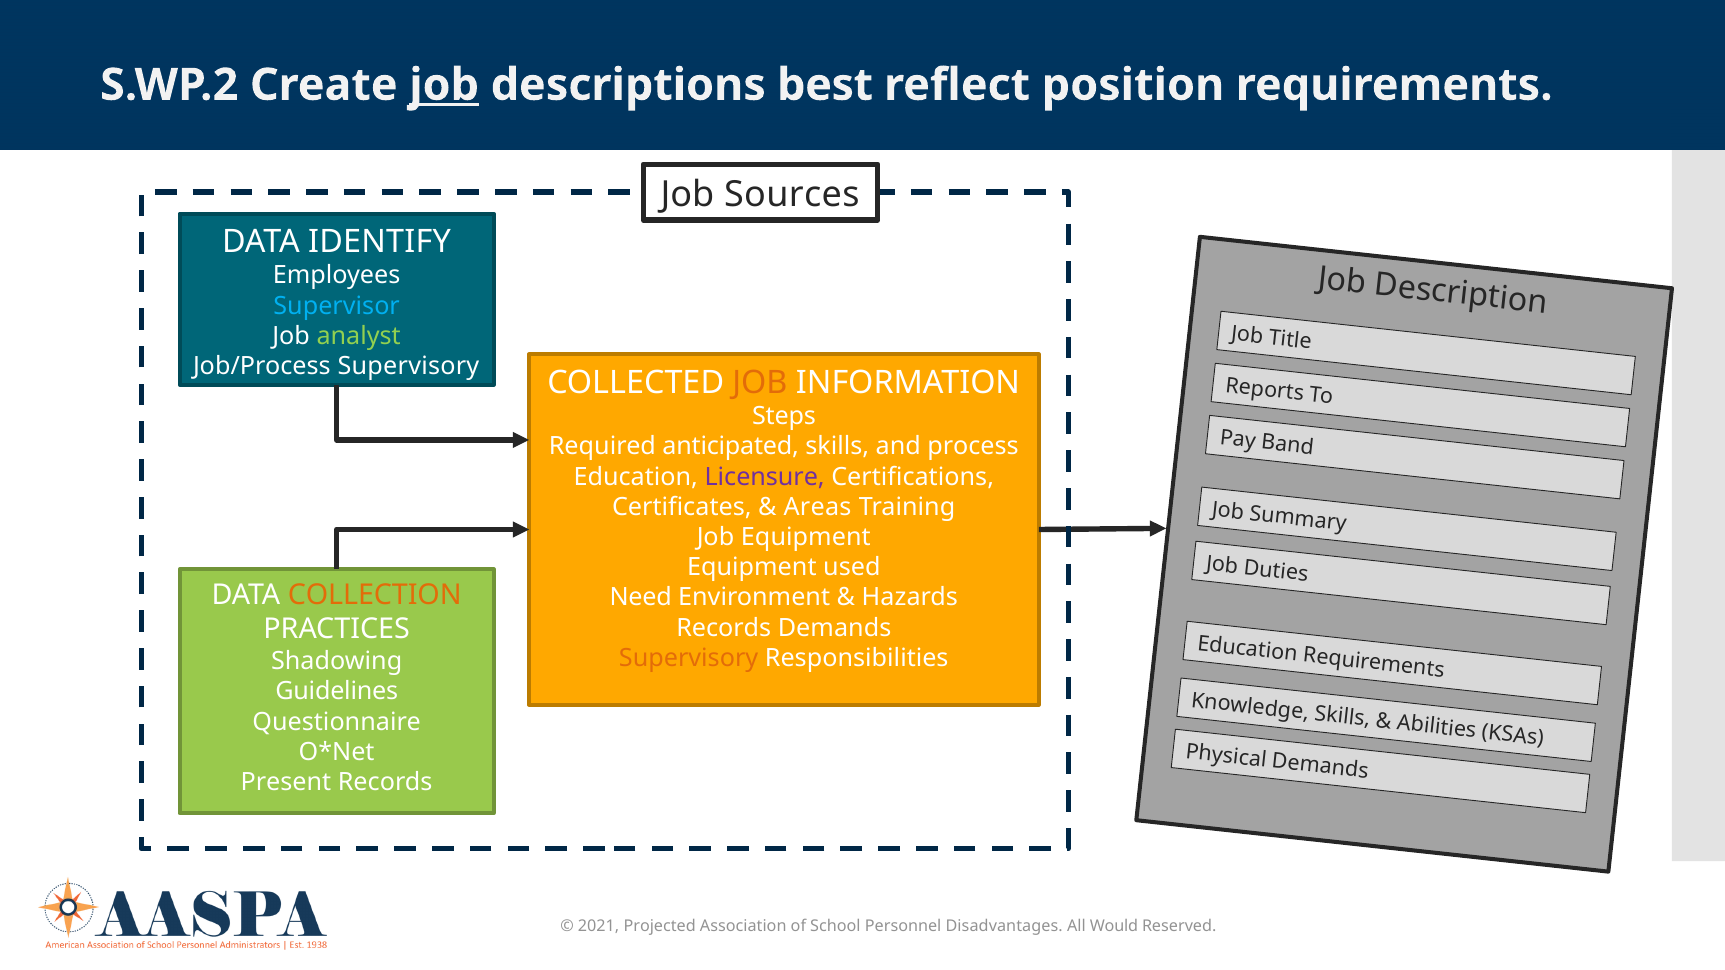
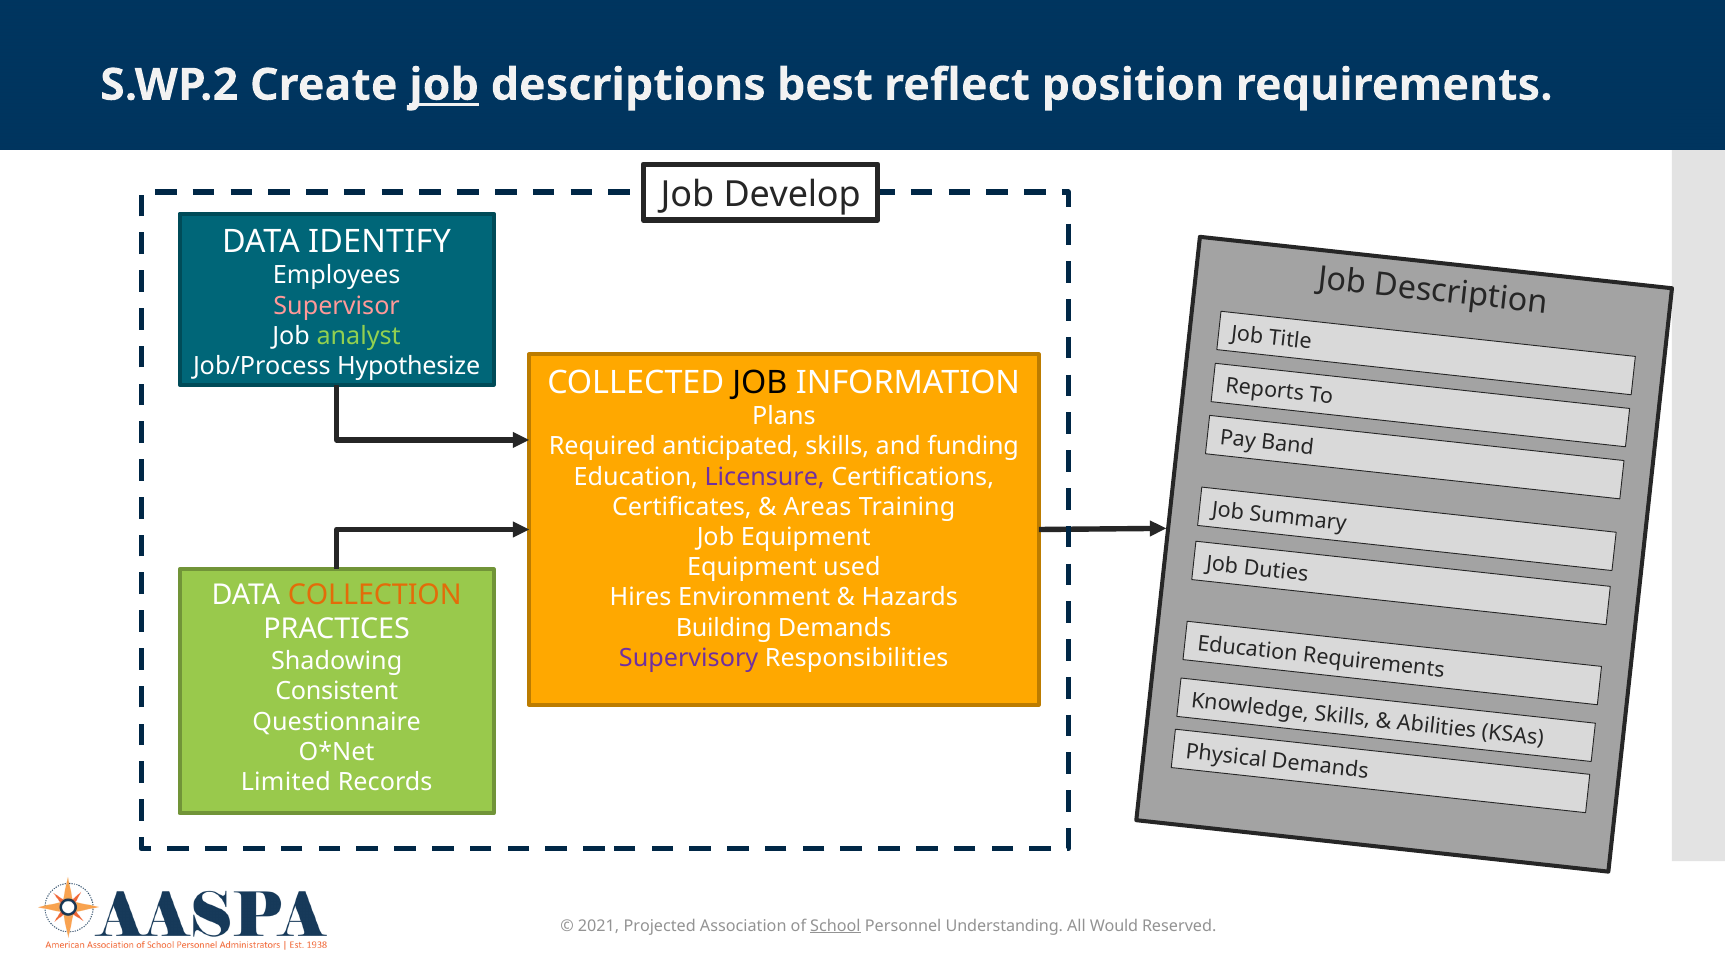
Sources: Sources -> Develop
Supervisor colour: light blue -> pink
Job/Process Supervisory: Supervisory -> Hypothesize
JOB at (760, 382) colour: orange -> black
Steps: Steps -> Plans
process: process -> funding
Need: Need -> Hires
Records at (724, 628): Records -> Building
Supervisory at (689, 658) colour: orange -> purple
Guidelines: Guidelines -> Consistent
Present: Present -> Limited
School underline: none -> present
Disadvantages: Disadvantages -> Understanding
